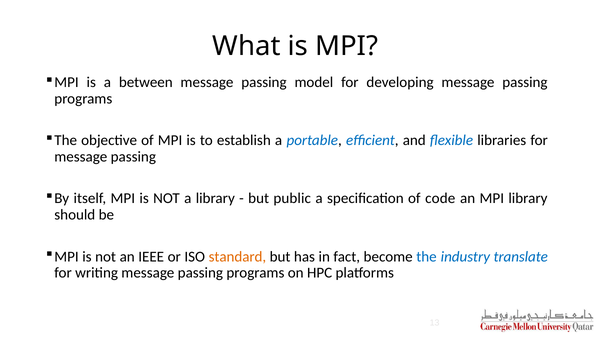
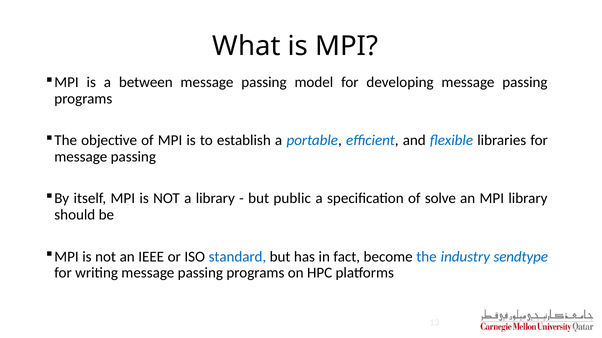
code: code -> solve
standard colour: orange -> blue
translate: translate -> sendtype
